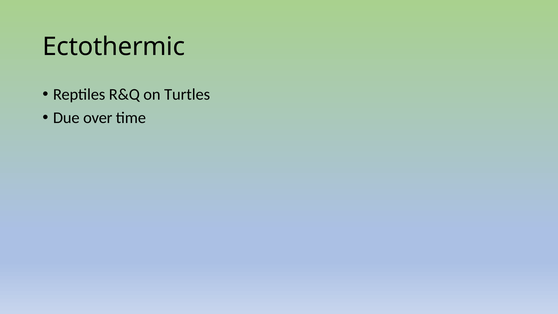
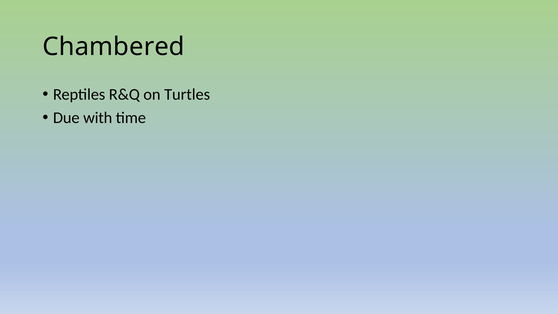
Ectothermic: Ectothermic -> Chambered
over: over -> with
